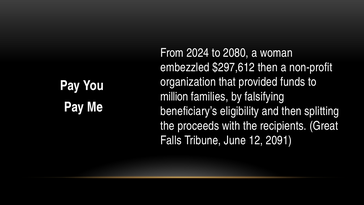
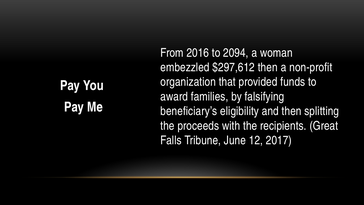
2024: 2024 -> 2016
2080: 2080 -> 2094
million: million -> award
2091: 2091 -> 2017
